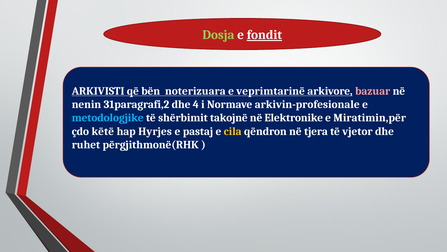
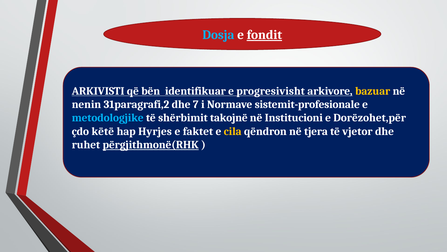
Dosja colour: light green -> light blue
noterizuara: noterizuara -> identifikuar
veprimtarinë: veprimtarinë -> progresivisht
bazuar colour: pink -> yellow
4: 4 -> 7
arkivin-profesionale: arkivin-profesionale -> sistemit-profesionale
Elektronike: Elektronike -> Institucioni
Miratimin,për: Miratimin,për -> Dorëzohet,për
pastaj: pastaj -> faktet
përgjithmonë(RHK underline: none -> present
